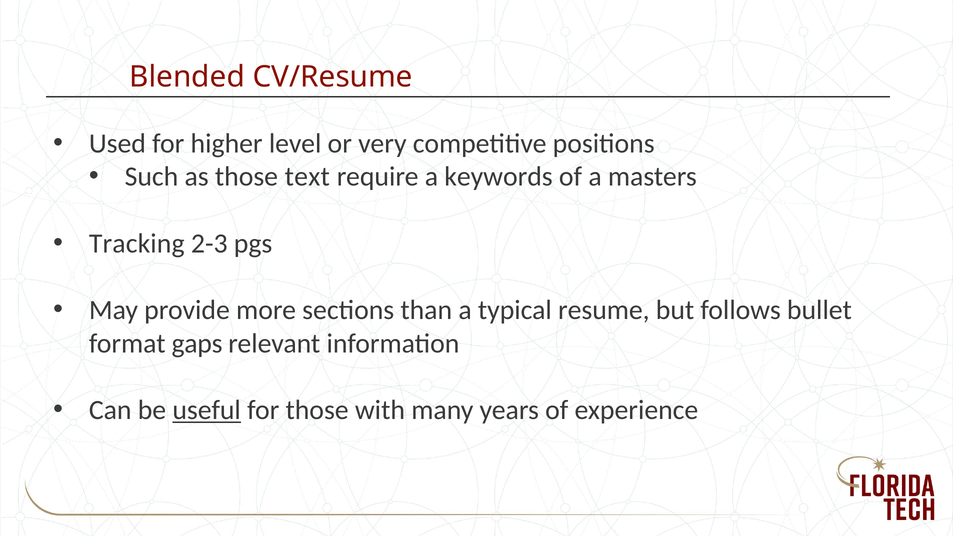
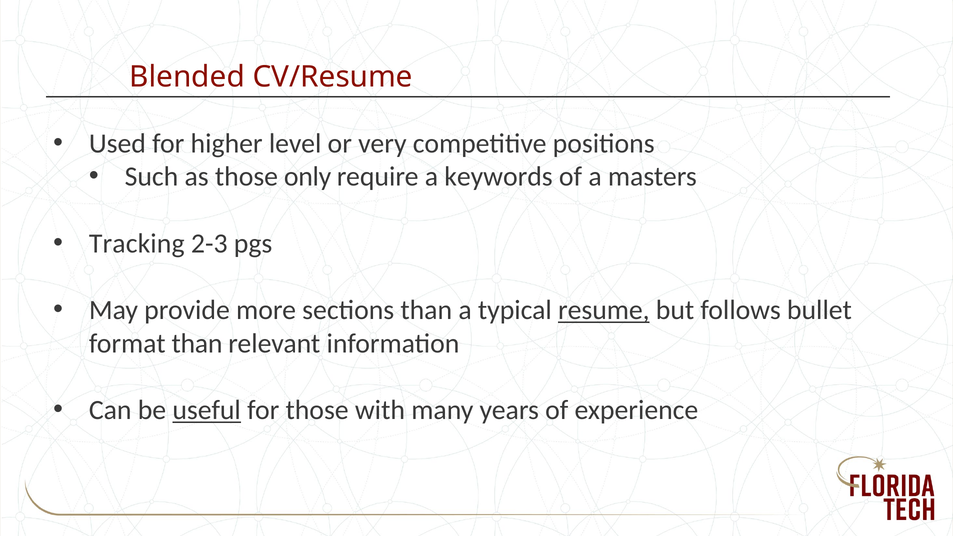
text: text -> only
resume underline: none -> present
format gaps: gaps -> than
